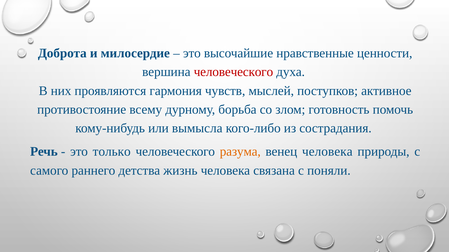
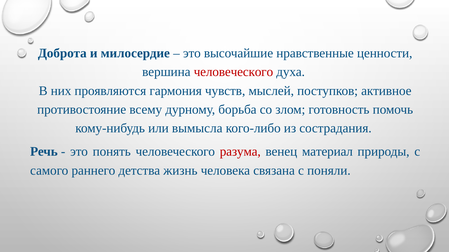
только: только -> понять
разума colour: orange -> red
венец человека: человека -> материал
